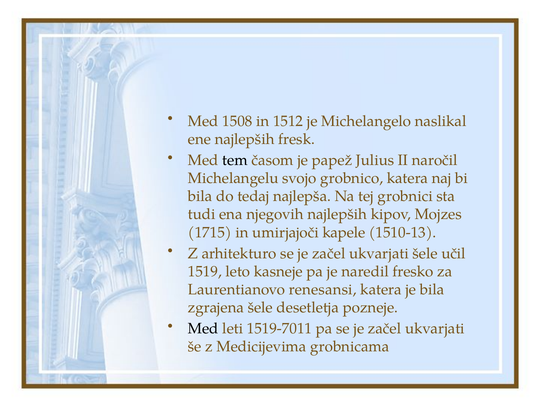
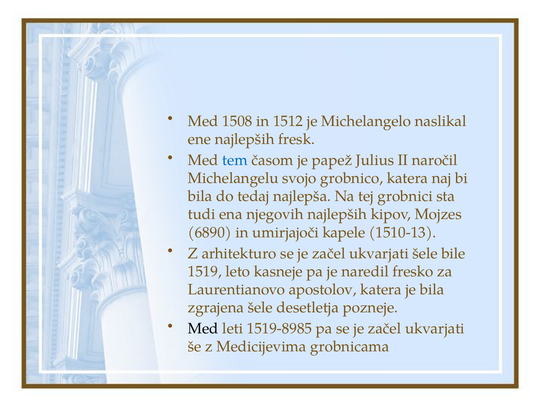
tem colour: black -> blue
1715: 1715 -> 6890
učil: učil -> bile
renesansi: renesansi -> apostolov
1519-7011: 1519-7011 -> 1519-8985
